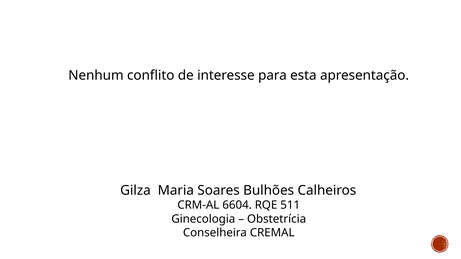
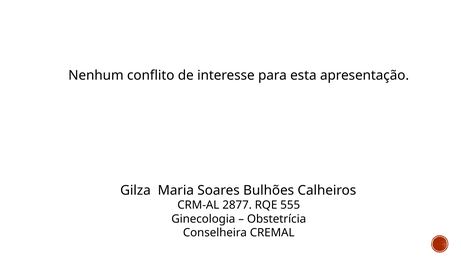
6604: 6604 -> 2877
511: 511 -> 555
